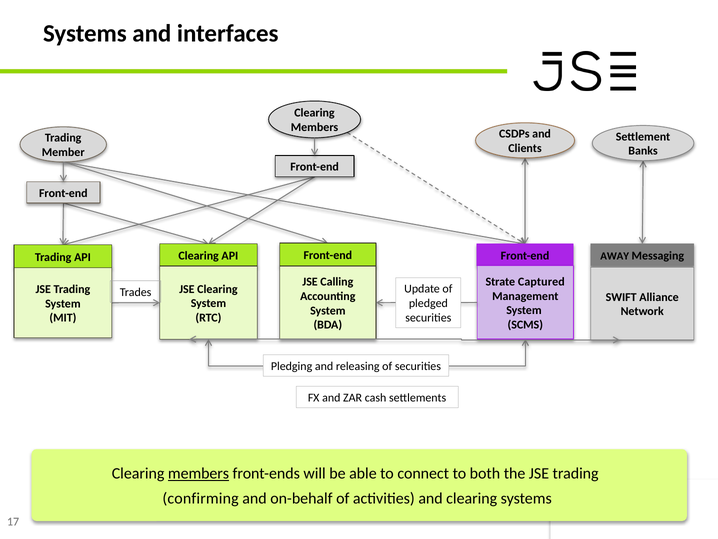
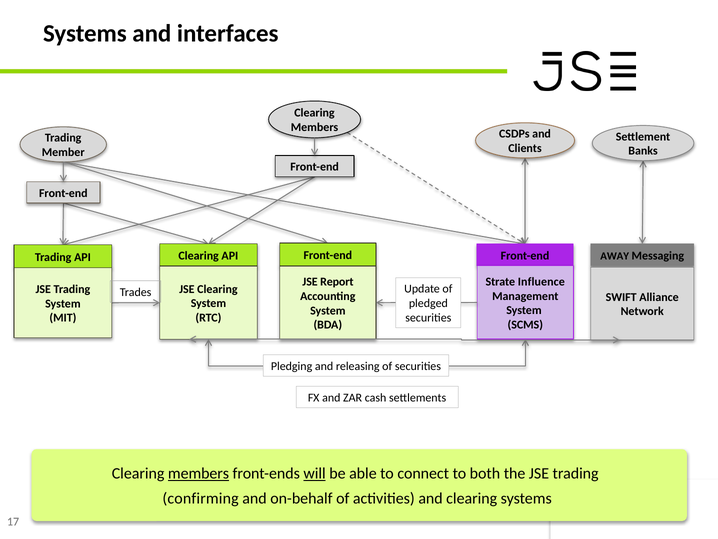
Captured: Captured -> Influence
Calling: Calling -> Report
will underline: none -> present
